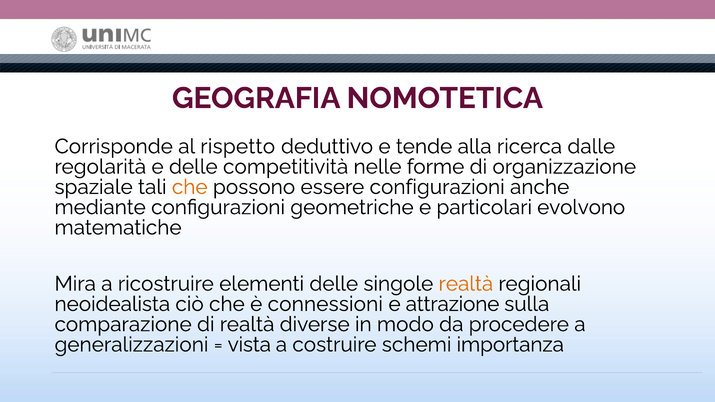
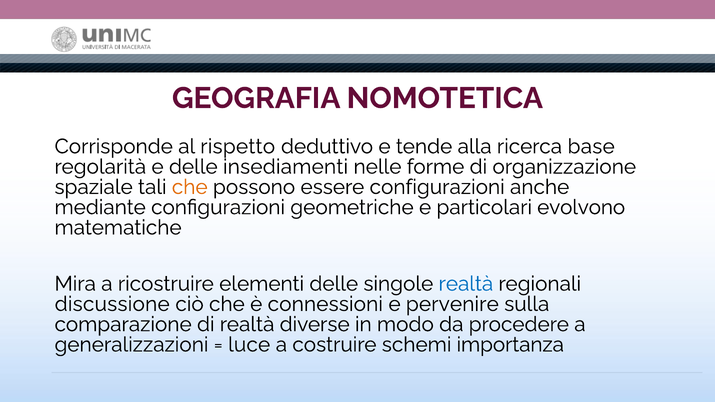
dalle: dalle -> base
competitività: competitività -> insediamenti
realtà at (466, 284) colour: orange -> blue
neoidealista: neoidealista -> discussione
attrazione: attrazione -> pervenire
vista: vista -> luce
